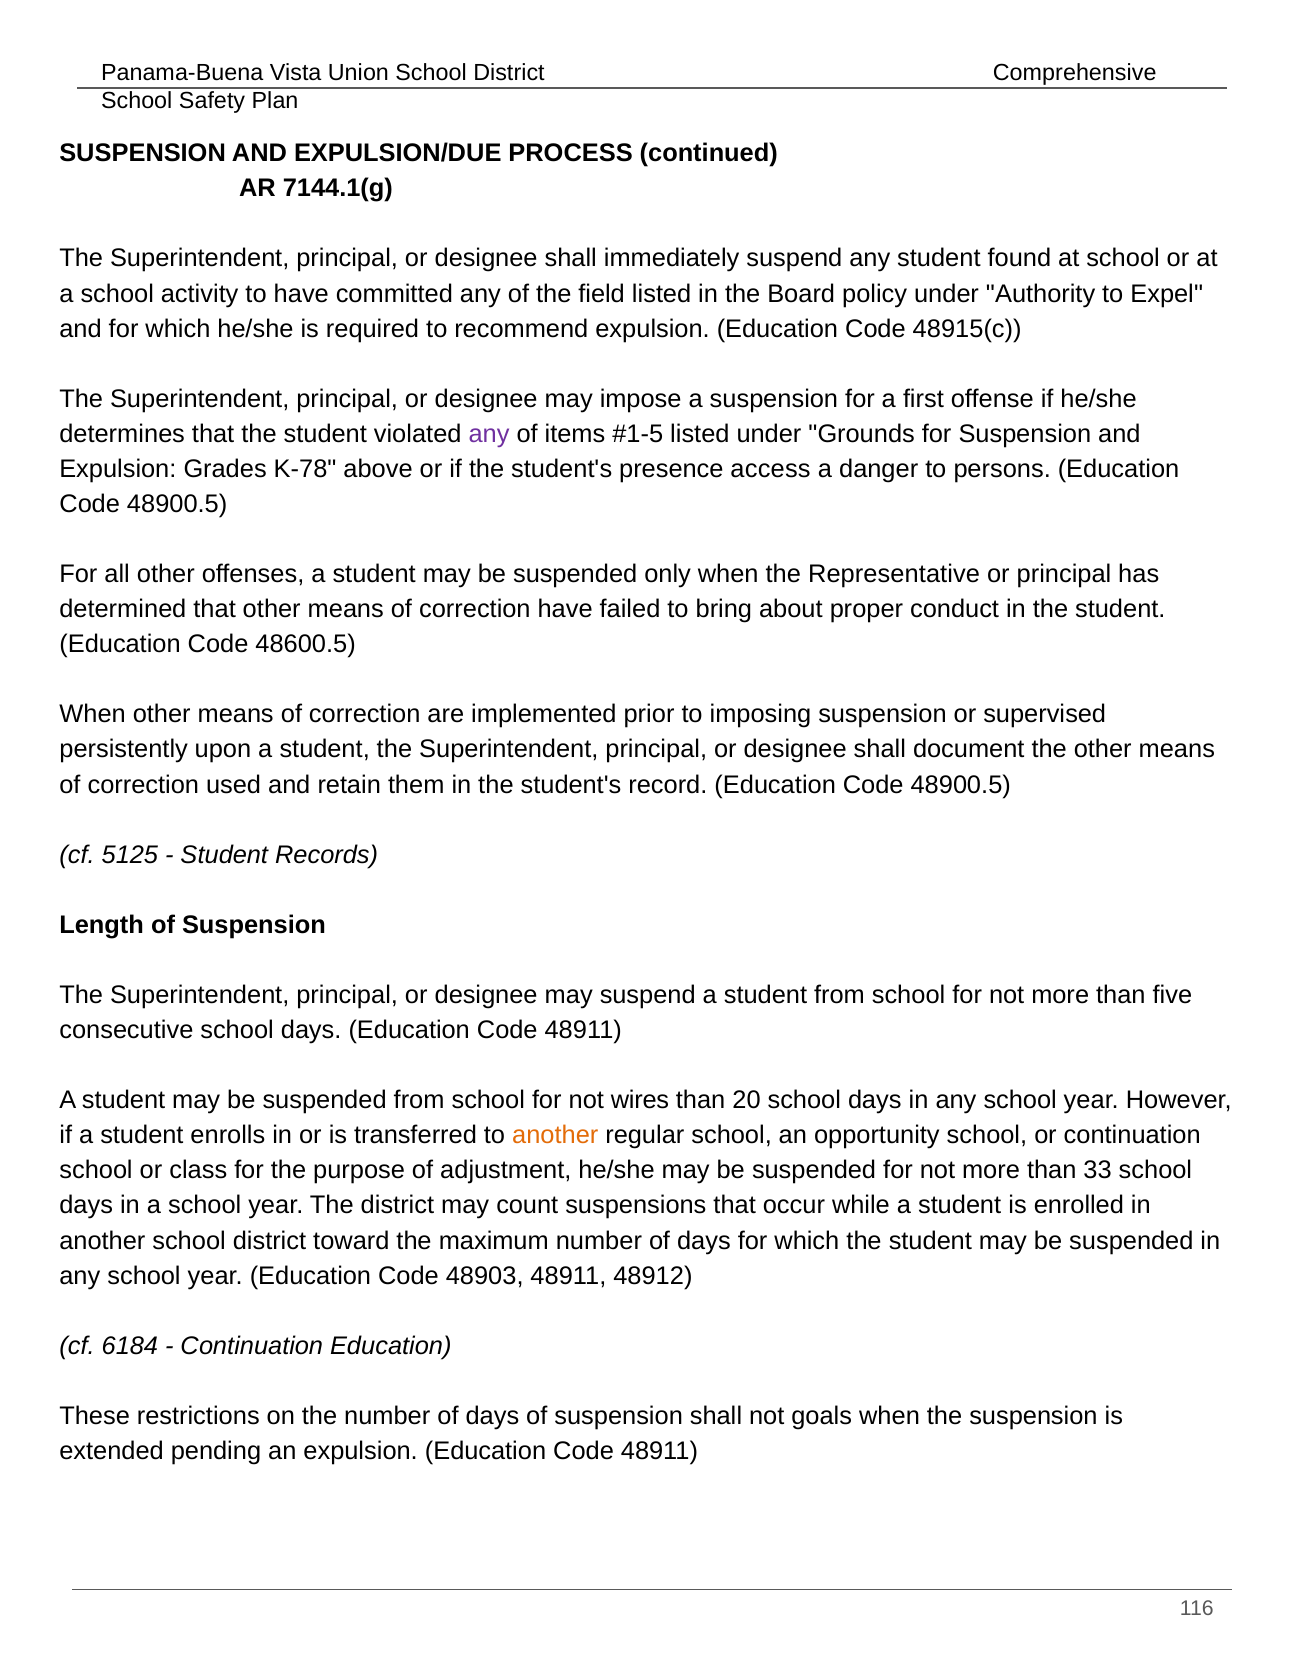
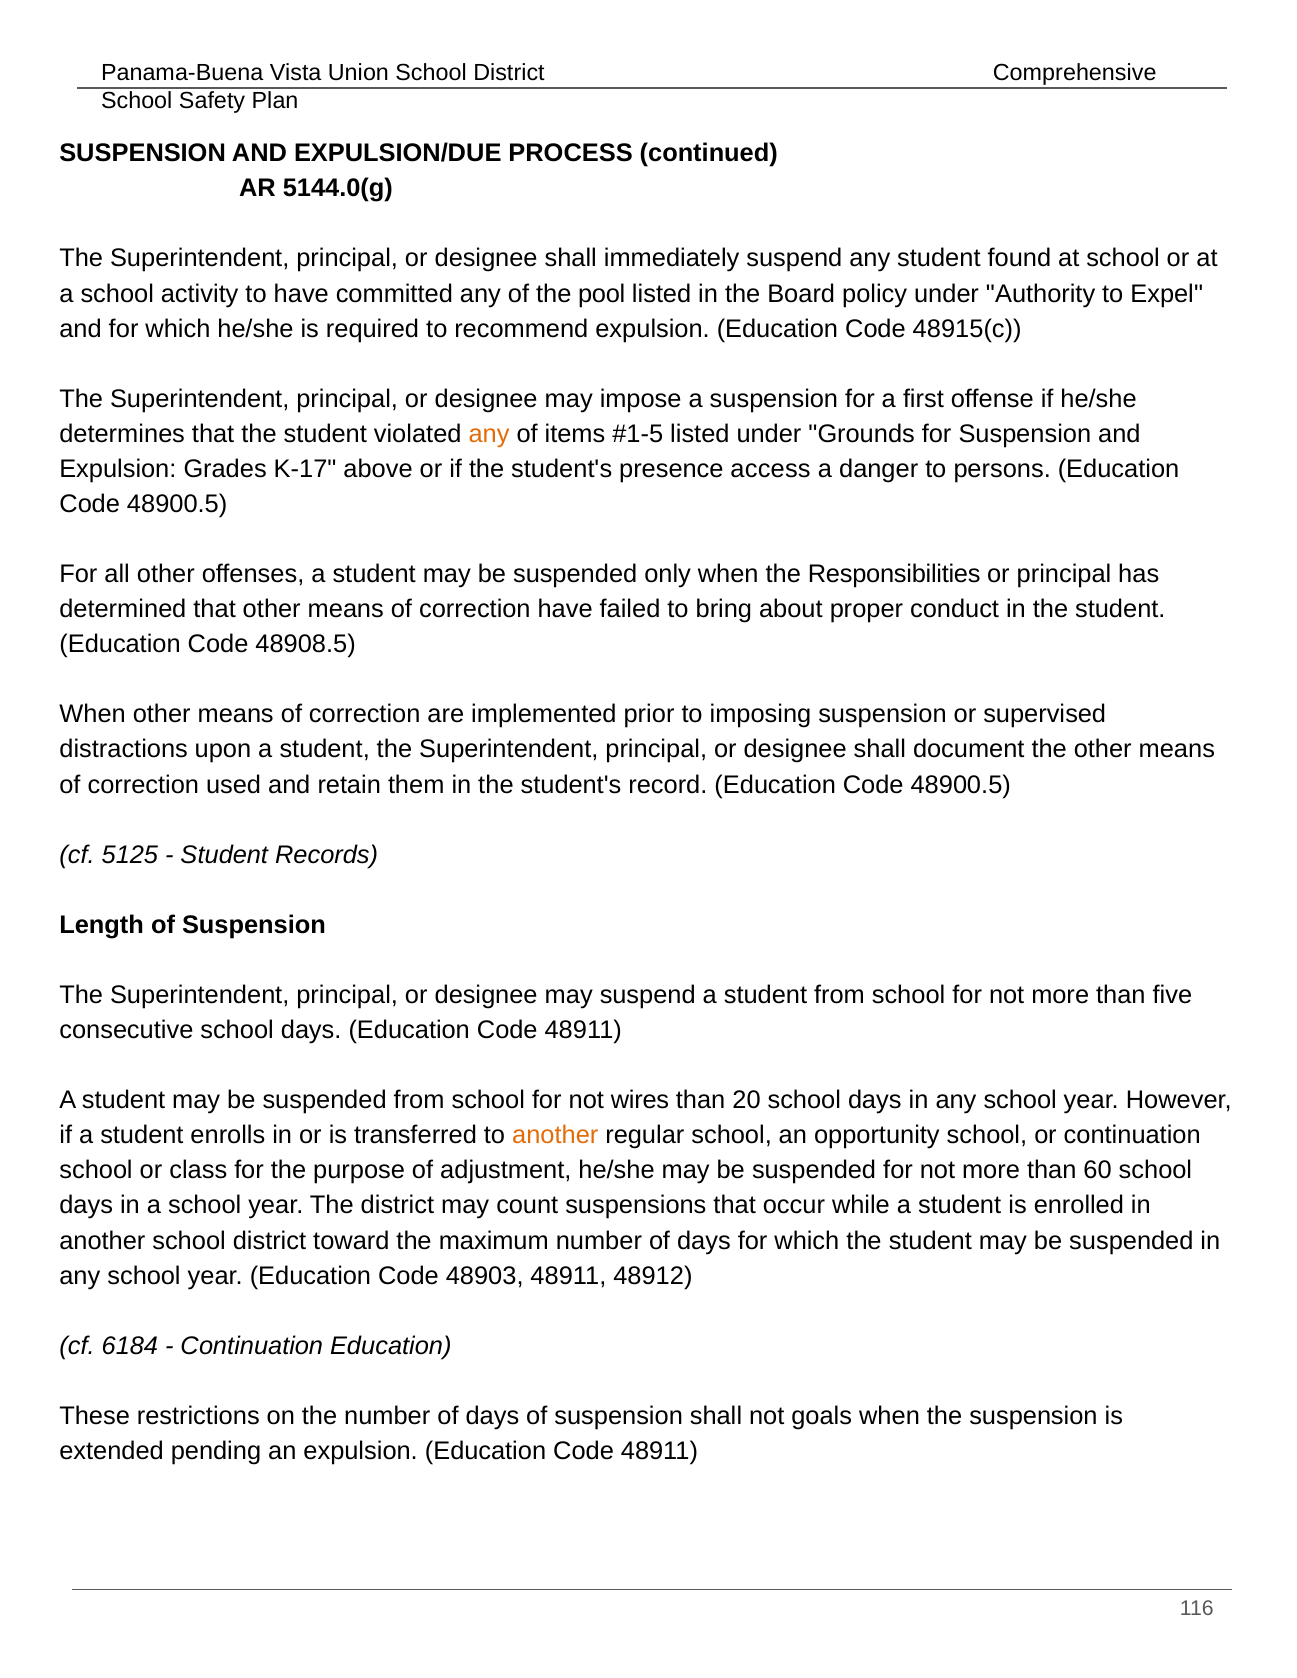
7144.1(g: 7144.1(g -> 5144.0(g
field: field -> pool
any at (489, 434) colour: purple -> orange
K-78: K-78 -> K-17
Representative: Representative -> Responsibilities
48600.5: 48600.5 -> 48908.5
persistently: persistently -> distractions
33: 33 -> 60
